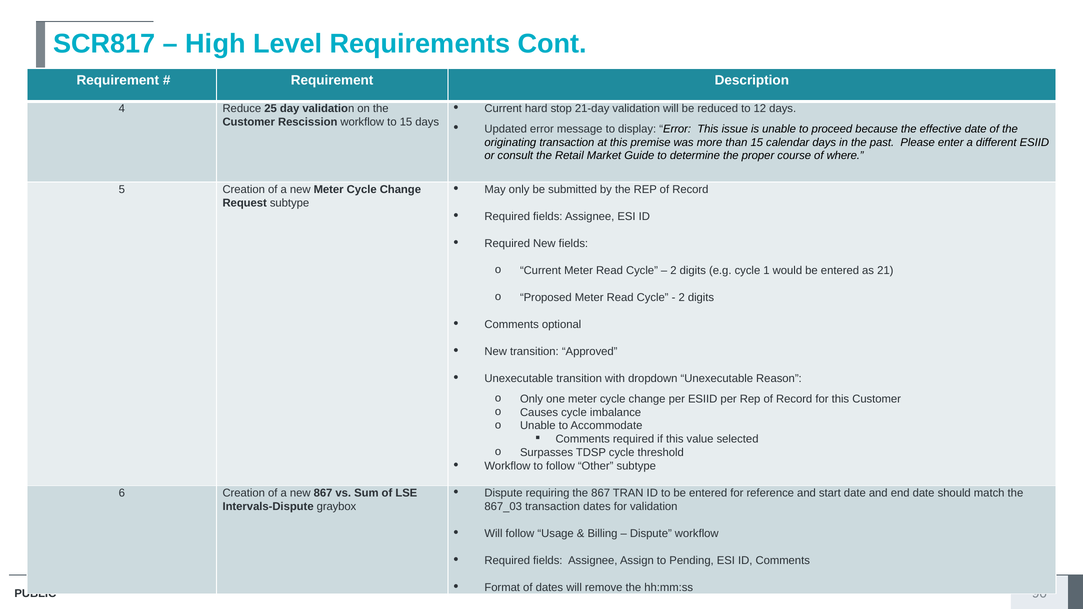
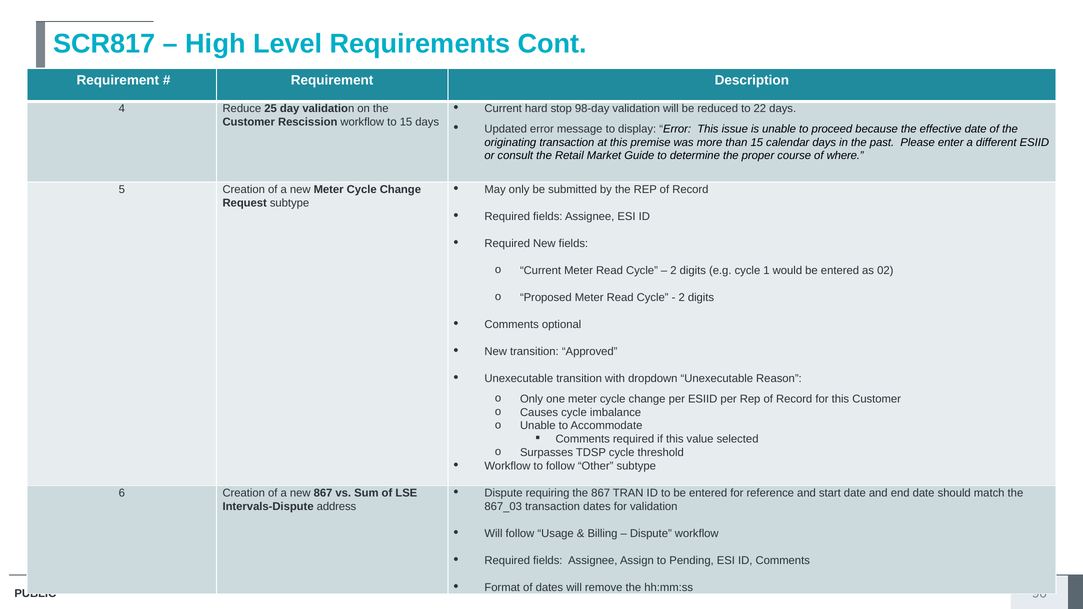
21-day: 21-day -> 98-day
12: 12 -> 22
21: 21 -> 02
graybox: graybox -> address
